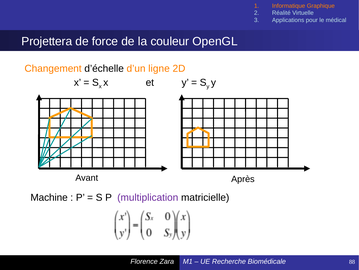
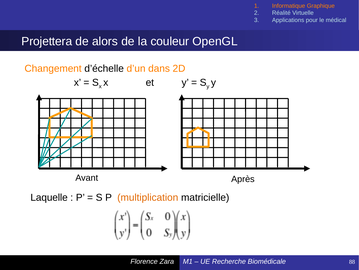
force: force -> alors
ligne: ligne -> dans
Machine: Machine -> Laquelle
multiplication colour: purple -> orange
